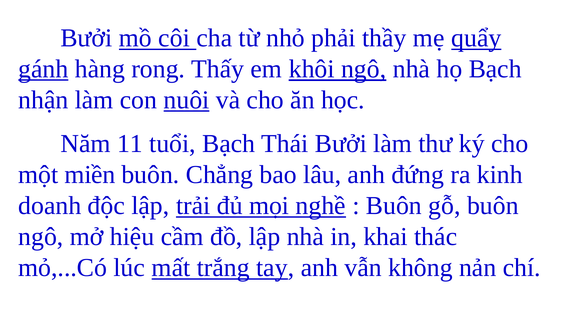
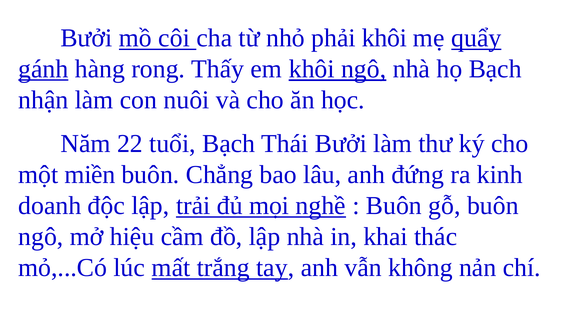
phải thầy: thầy -> khôi
nuôi underline: present -> none
11: 11 -> 22
